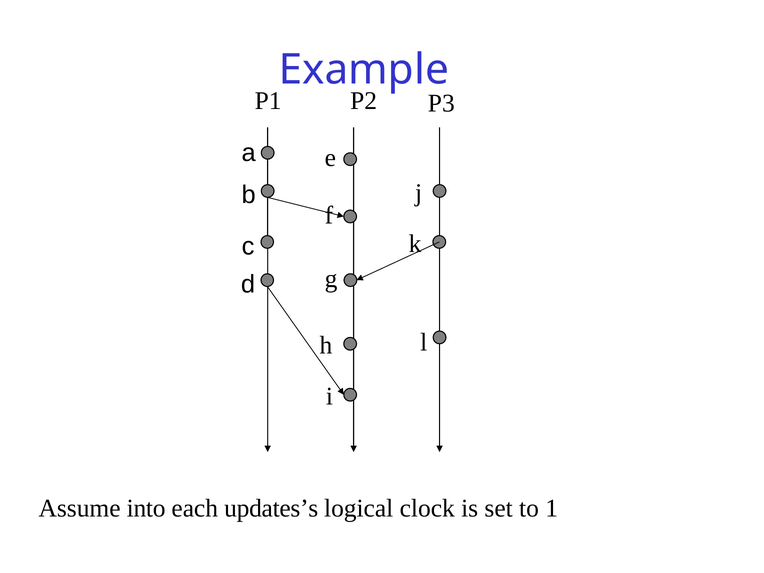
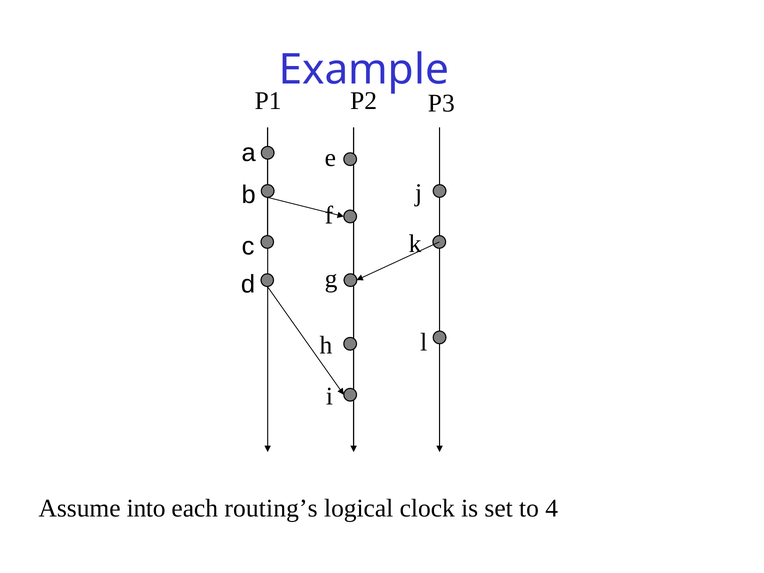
updates’s: updates’s -> routing’s
1: 1 -> 4
